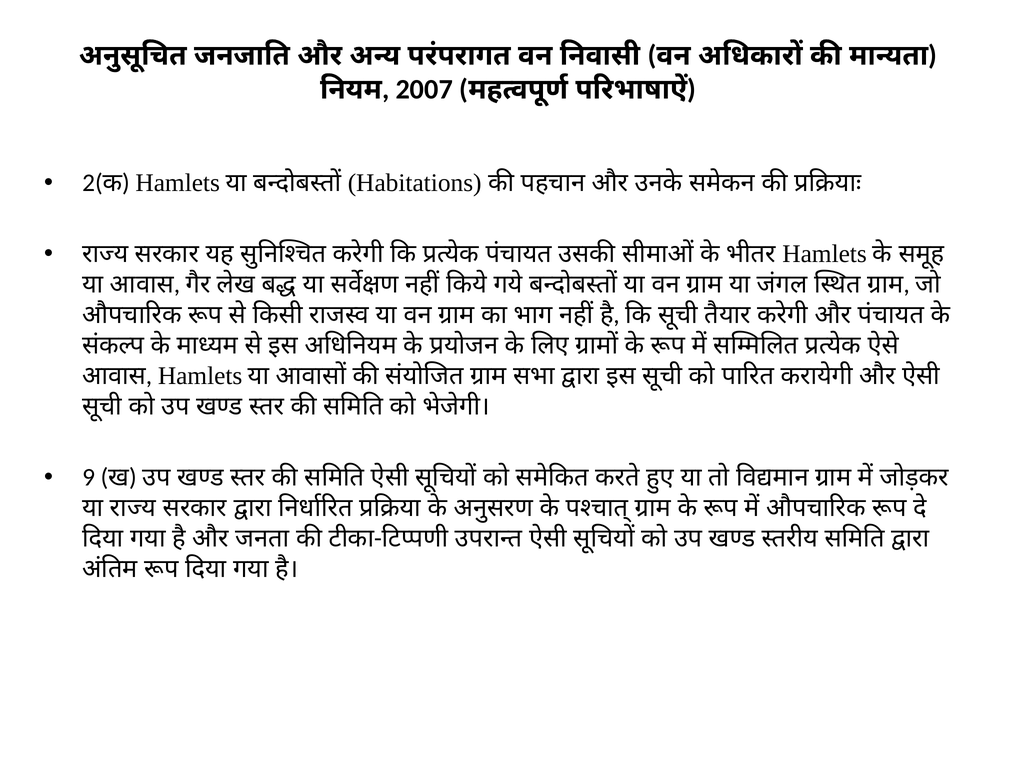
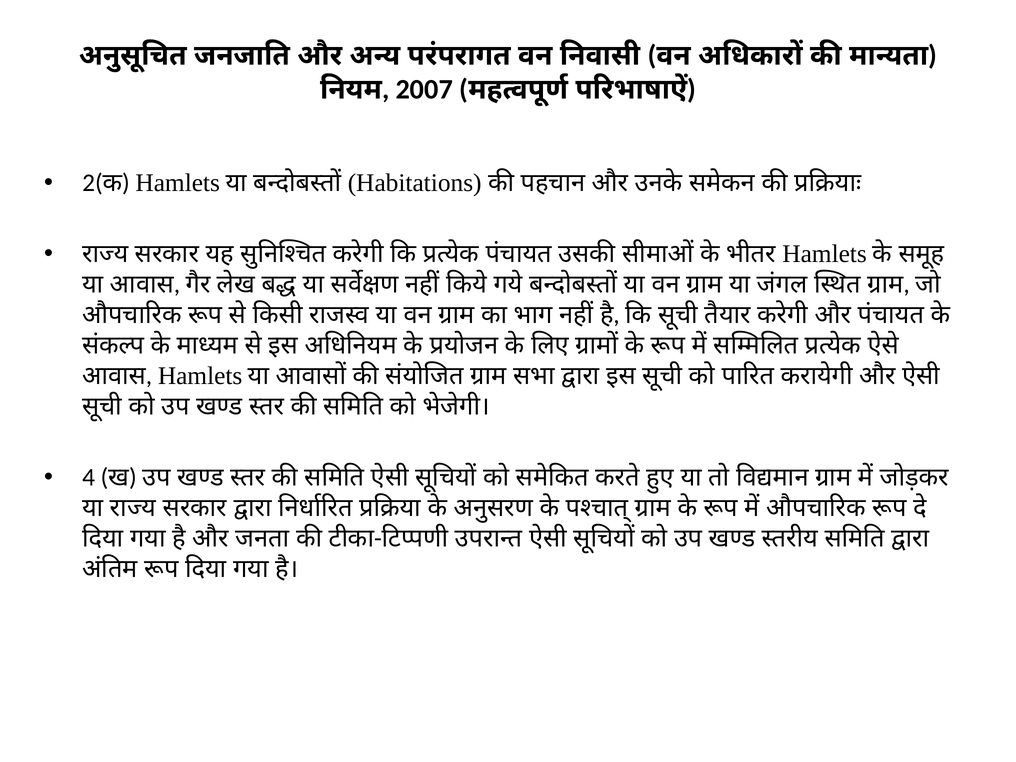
9: 9 -> 4
